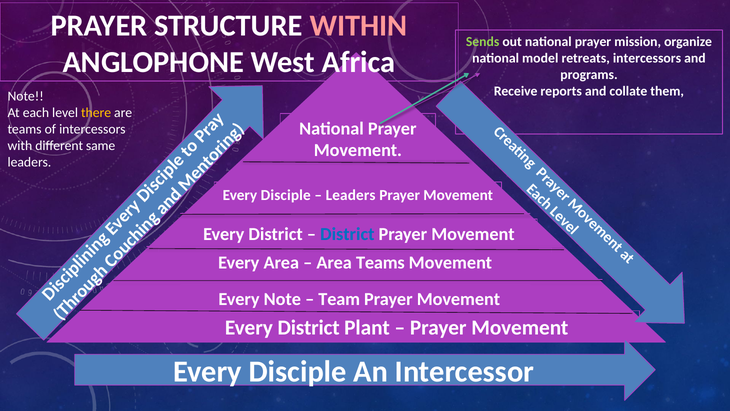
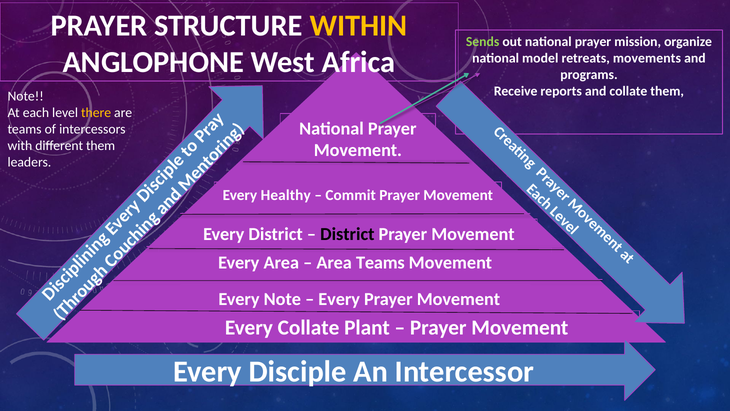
WITHIN colour: pink -> yellow
retreats intercessors: intercessors -> movements
different same: same -> them
Disciple at (286, 195): Disciple -> Healthy
Leaders at (351, 195): Leaders -> Commit
District at (347, 234) colour: blue -> black
Team at (339, 299): Team -> Every
District at (309, 328): District -> Collate
